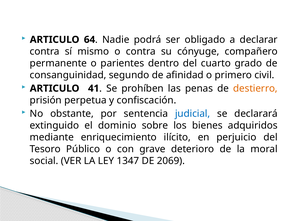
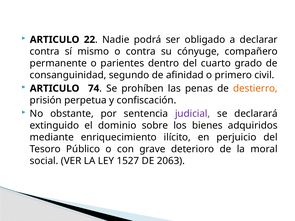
64: 64 -> 22
41: 41 -> 74
judicial colour: blue -> purple
1347: 1347 -> 1527
2069: 2069 -> 2063
